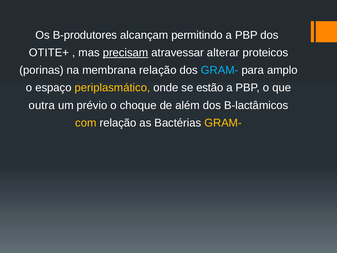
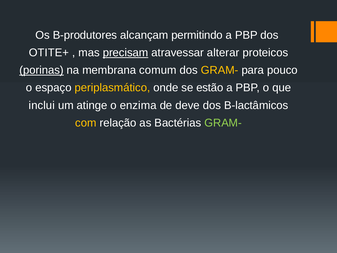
porinas underline: none -> present
membrana relação: relação -> comum
GRAM- at (220, 70) colour: light blue -> yellow
amplo: amplo -> pouco
outra: outra -> inclui
prévio: prévio -> atinge
choque: choque -> enzima
além: além -> deve
GRAM- at (223, 123) colour: yellow -> light green
